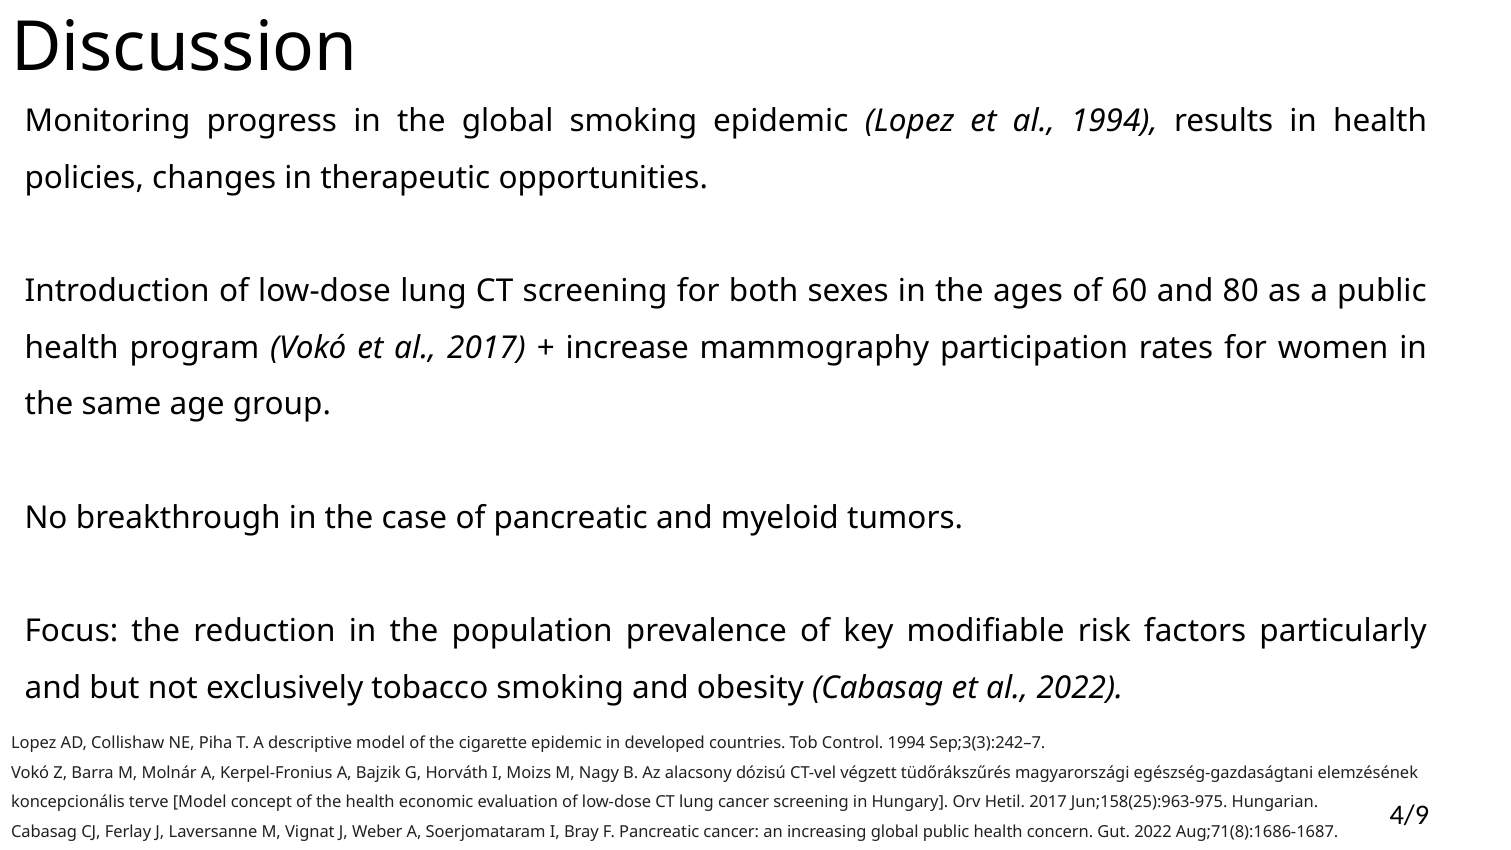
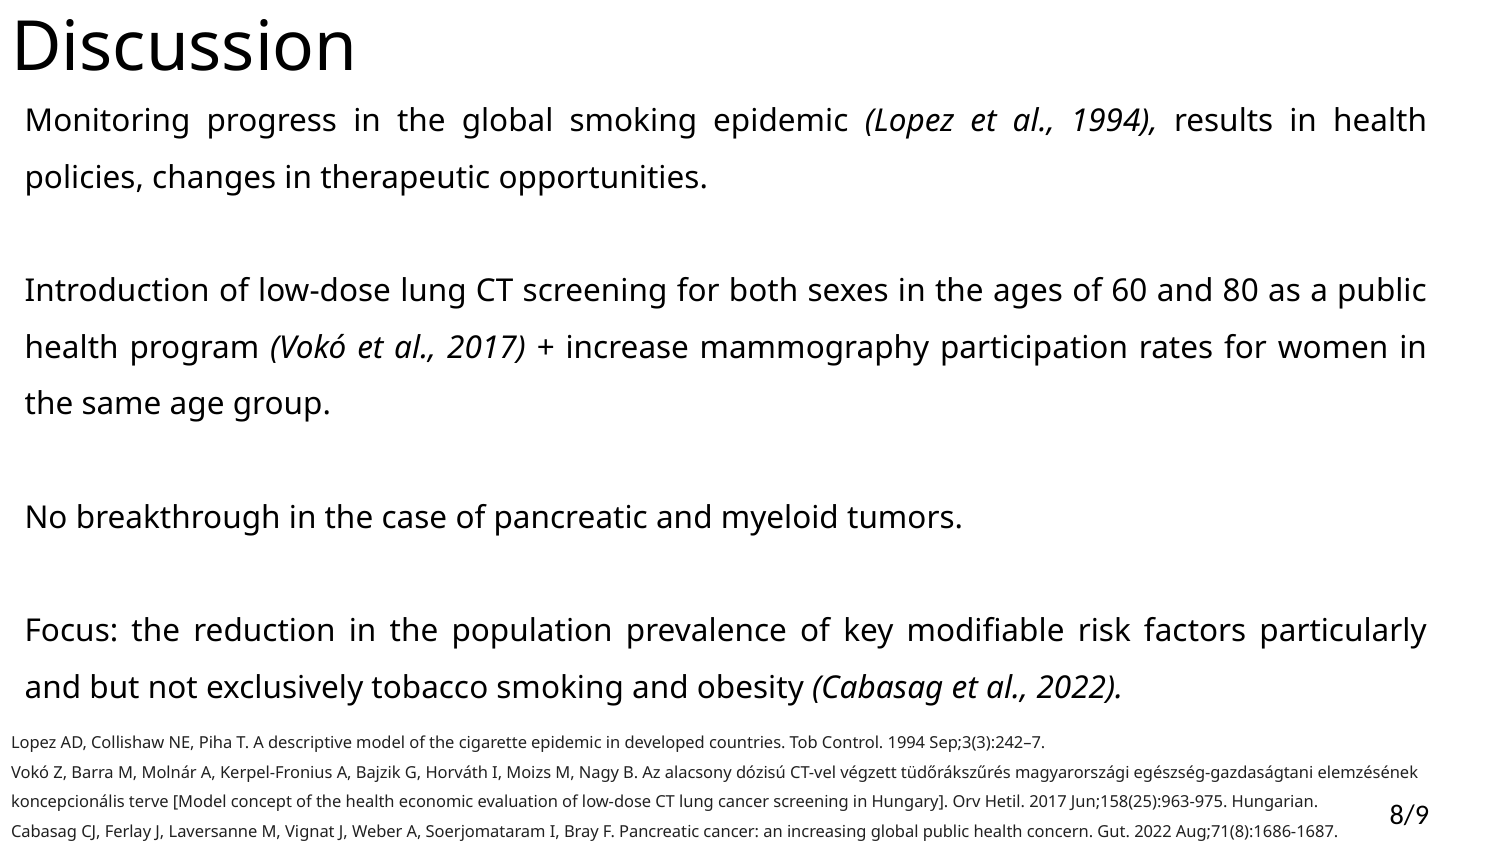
4/9: 4/9 -> 8/9
